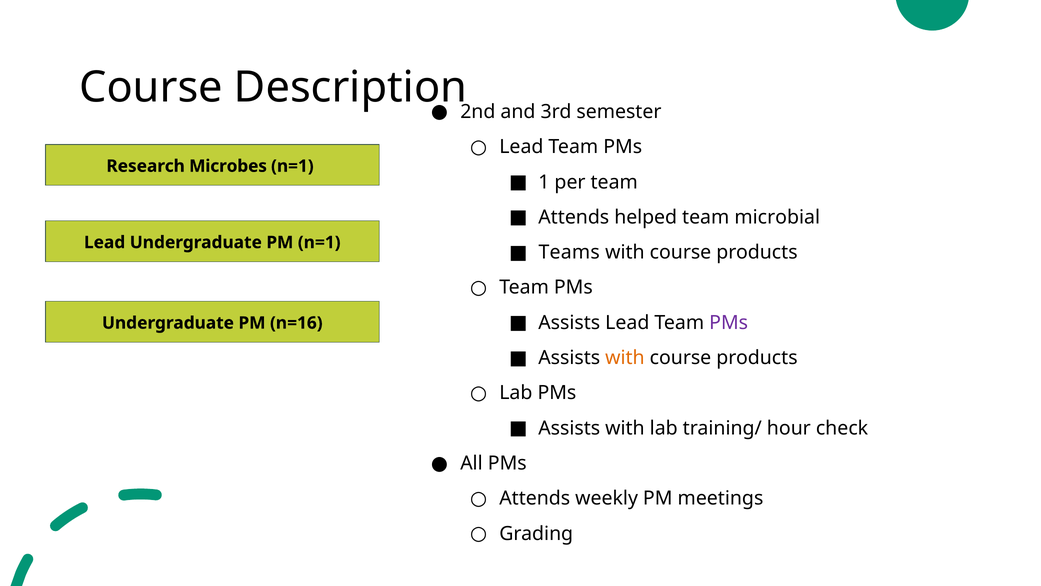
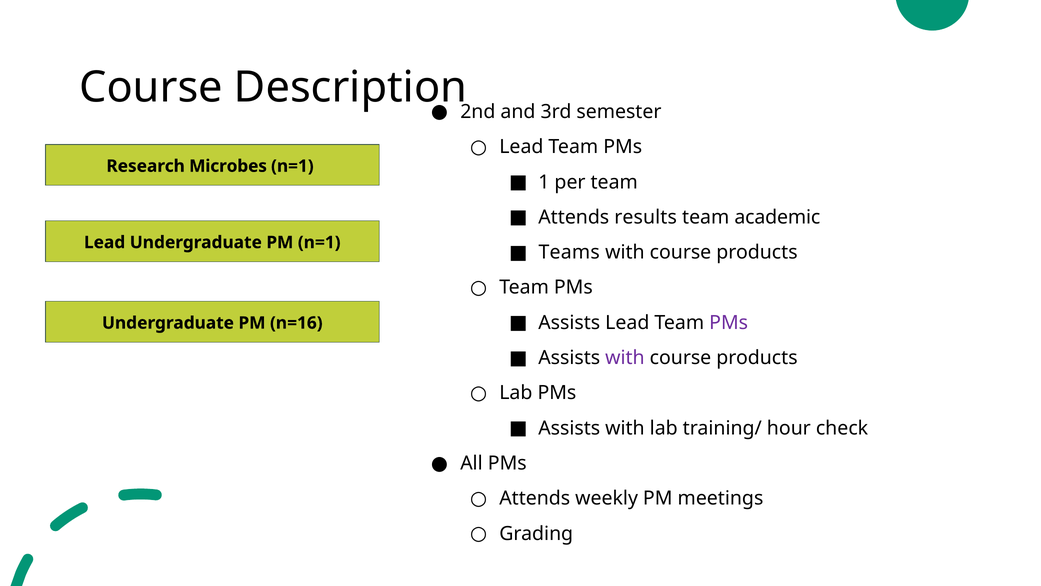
helped: helped -> results
microbial: microbial -> academic
with at (625, 358) colour: orange -> purple
